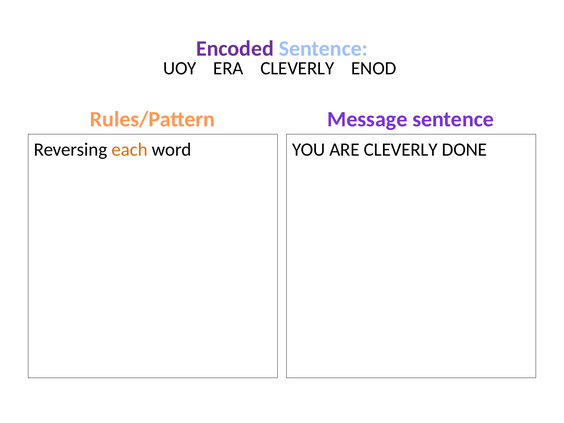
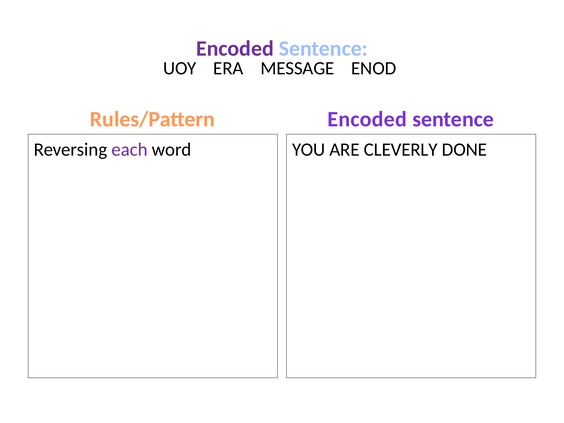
ERA CLEVERLY: CLEVERLY -> MESSAGE
Rules/Pattern Message: Message -> Encoded
each colour: orange -> purple
